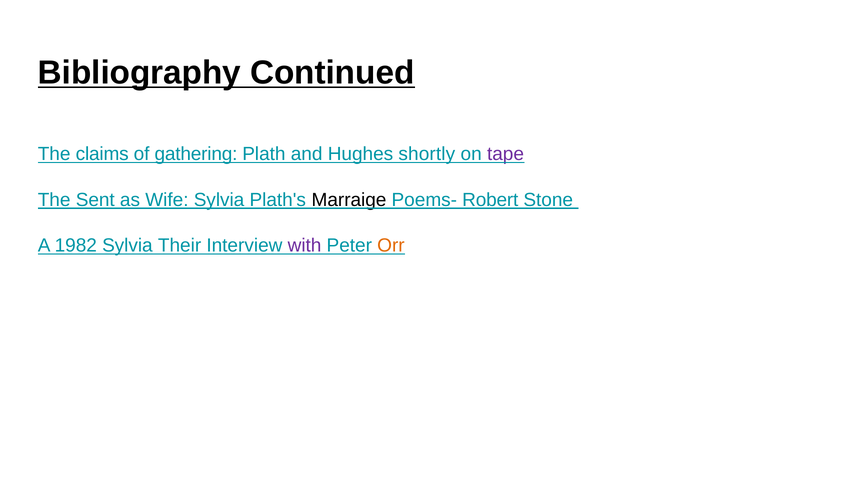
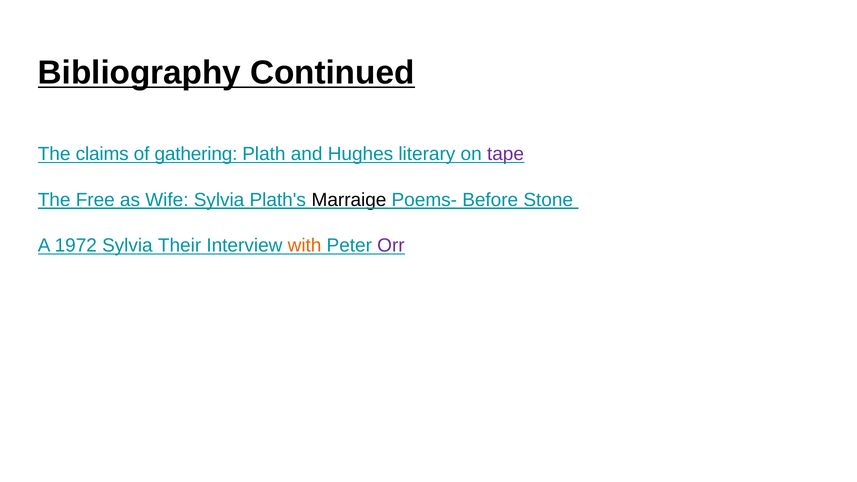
shortly: shortly -> literary
Sent: Sent -> Free
Robert: Robert -> Before
1982: 1982 -> 1972
with colour: purple -> orange
Orr colour: orange -> purple
